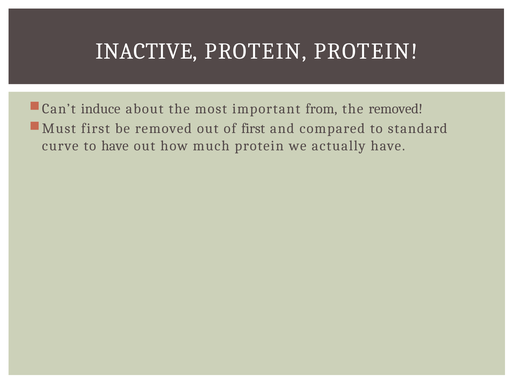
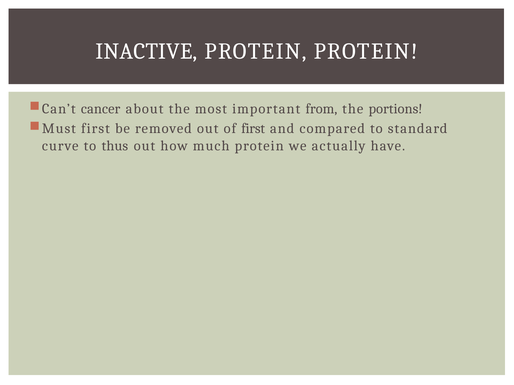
induce: induce -> cancer
the removed: removed -> portions
to have: have -> thus
